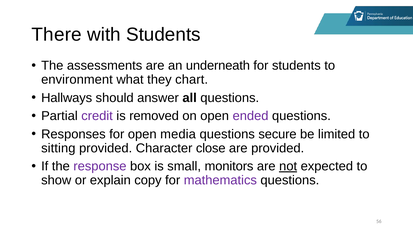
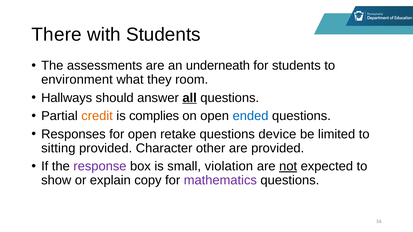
chart: chart -> room
all underline: none -> present
credit colour: purple -> orange
removed: removed -> complies
ended colour: purple -> blue
media: media -> retake
secure: secure -> device
close: close -> other
monitors: monitors -> violation
